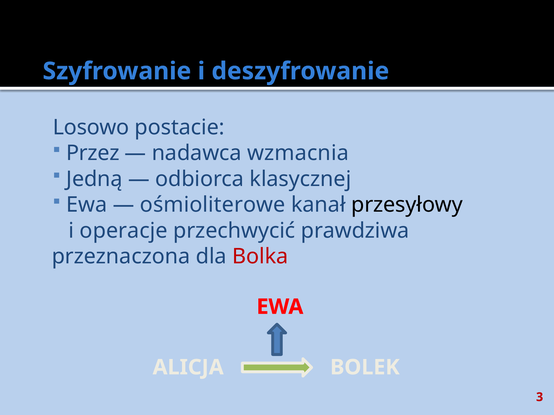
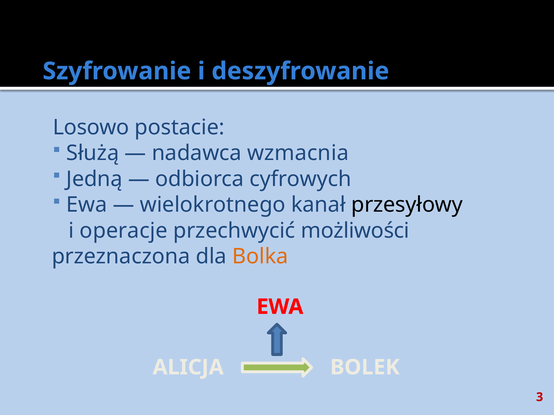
Przez: Przez -> Służą
klasycznej: klasycznej -> cyfrowych
ośmioliterowe: ośmioliterowe -> wielokrotnego
prawdziwa: prawdziwa -> możliwości
Bolka colour: red -> orange
